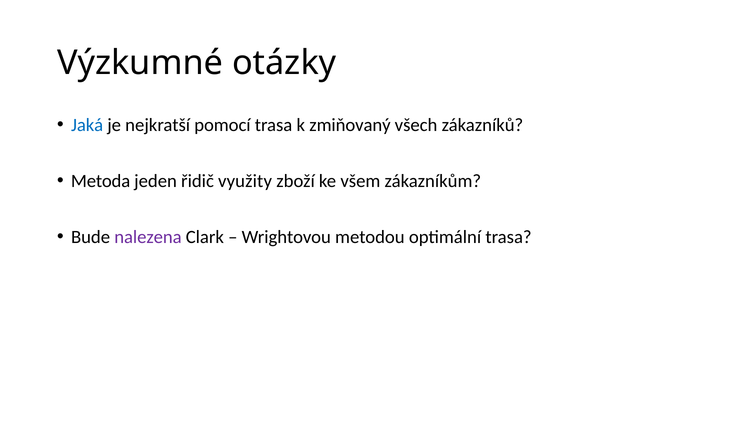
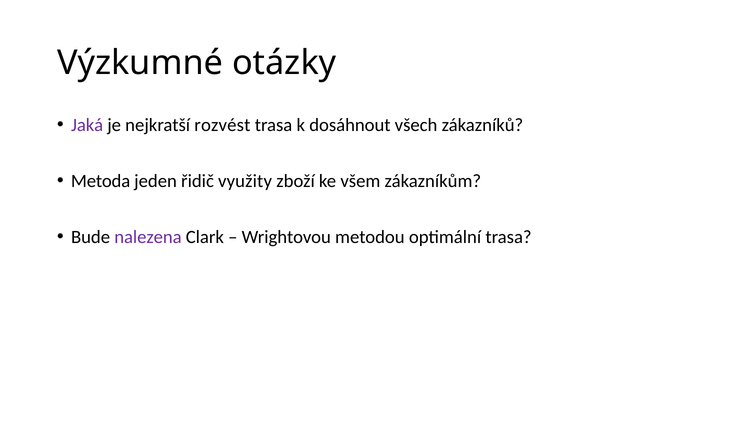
Jaká colour: blue -> purple
pomocí: pomocí -> rozvést
zmiňovaný: zmiňovaný -> dosáhnout
